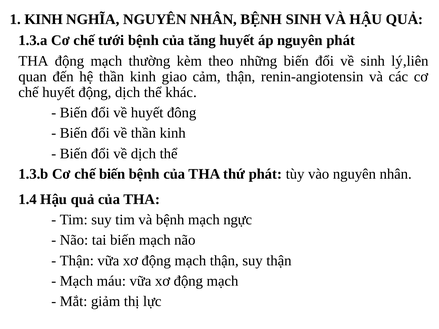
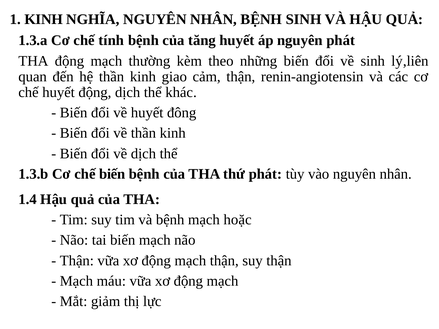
tưới: tưới -> tính
ngực: ngực -> hoặc
